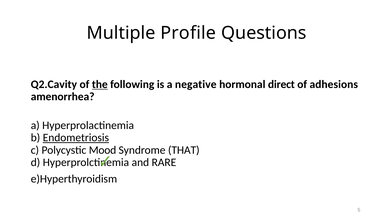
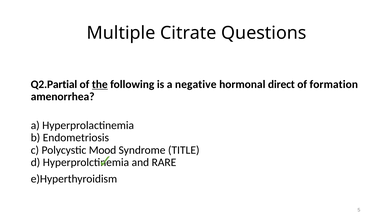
Profile: Profile -> Citrate
Q2.Cavity: Q2.Cavity -> Q2.Partial
adhesions: adhesions -> formation
Endometriosis underline: present -> none
THAT: THAT -> TITLE
